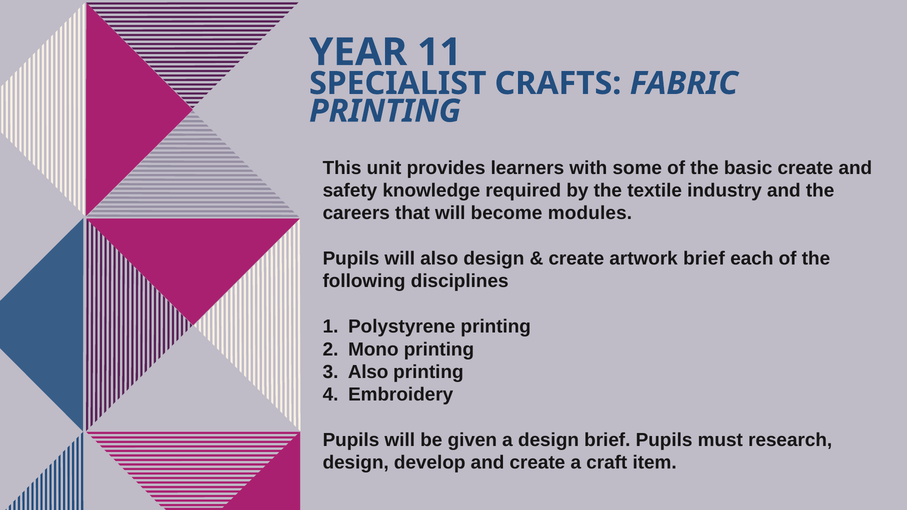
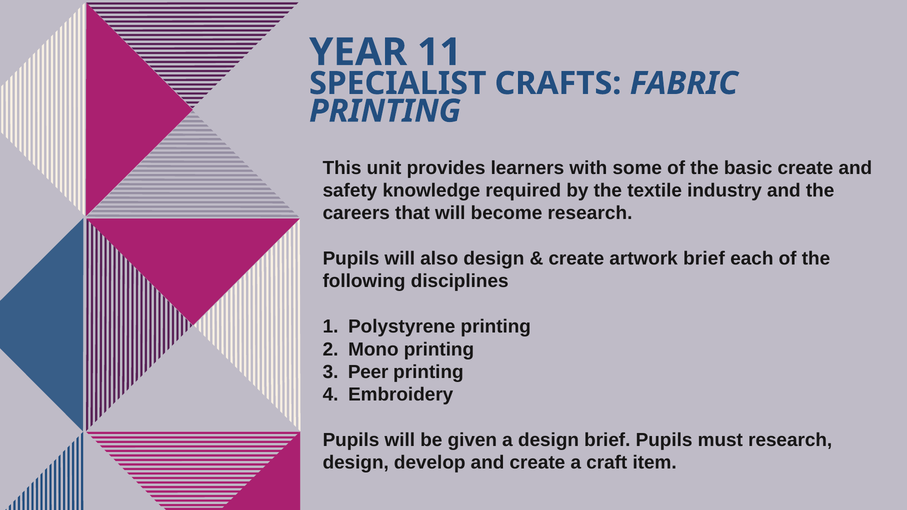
become modules: modules -> research
Also at (368, 372): Also -> Peer
